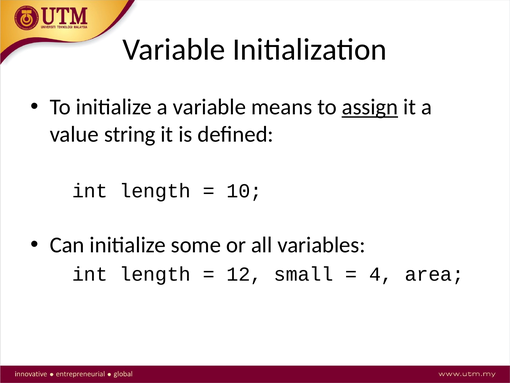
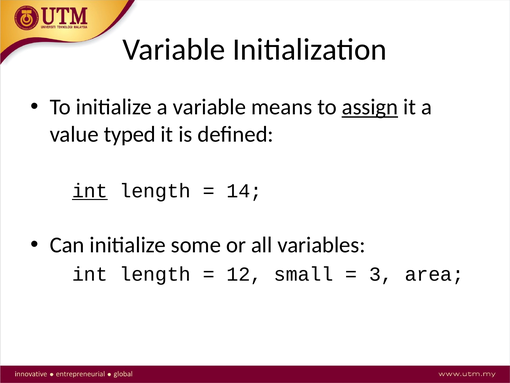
string: string -> typed
int at (90, 191) underline: none -> present
10: 10 -> 14
4: 4 -> 3
